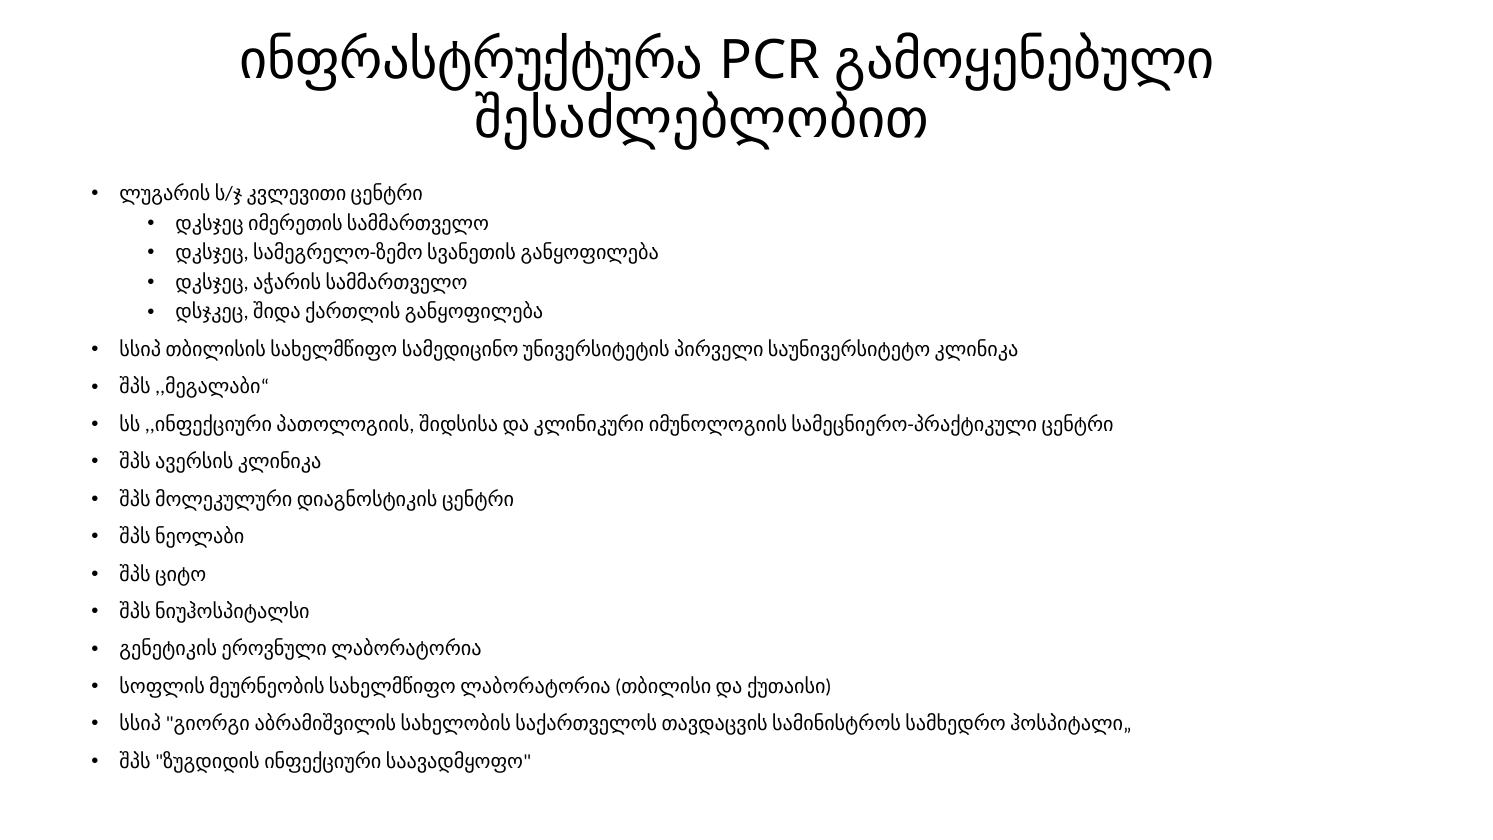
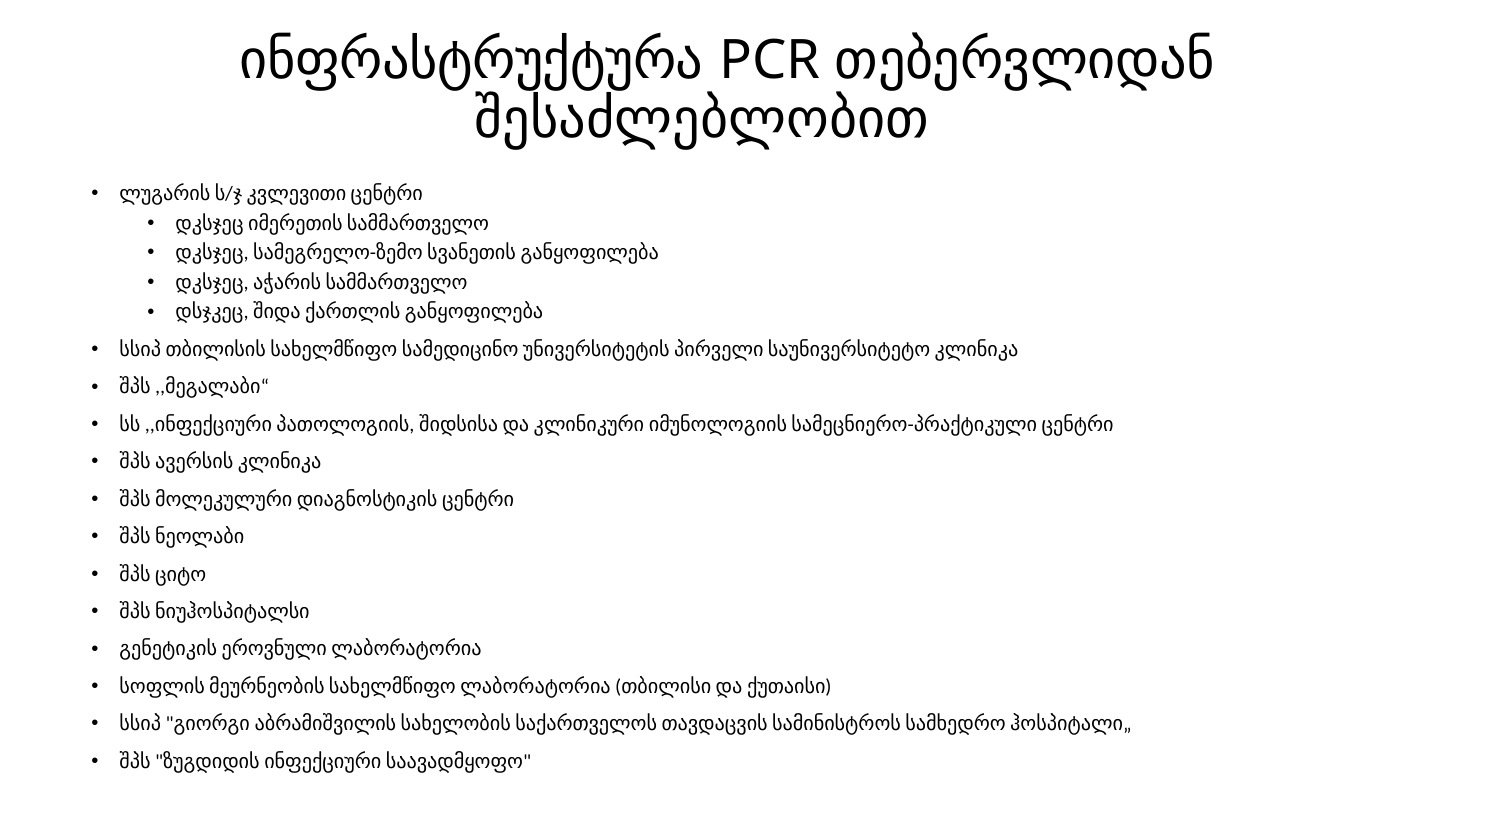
გამოყენებული: გამოყენებული -> თებერვლიდან
